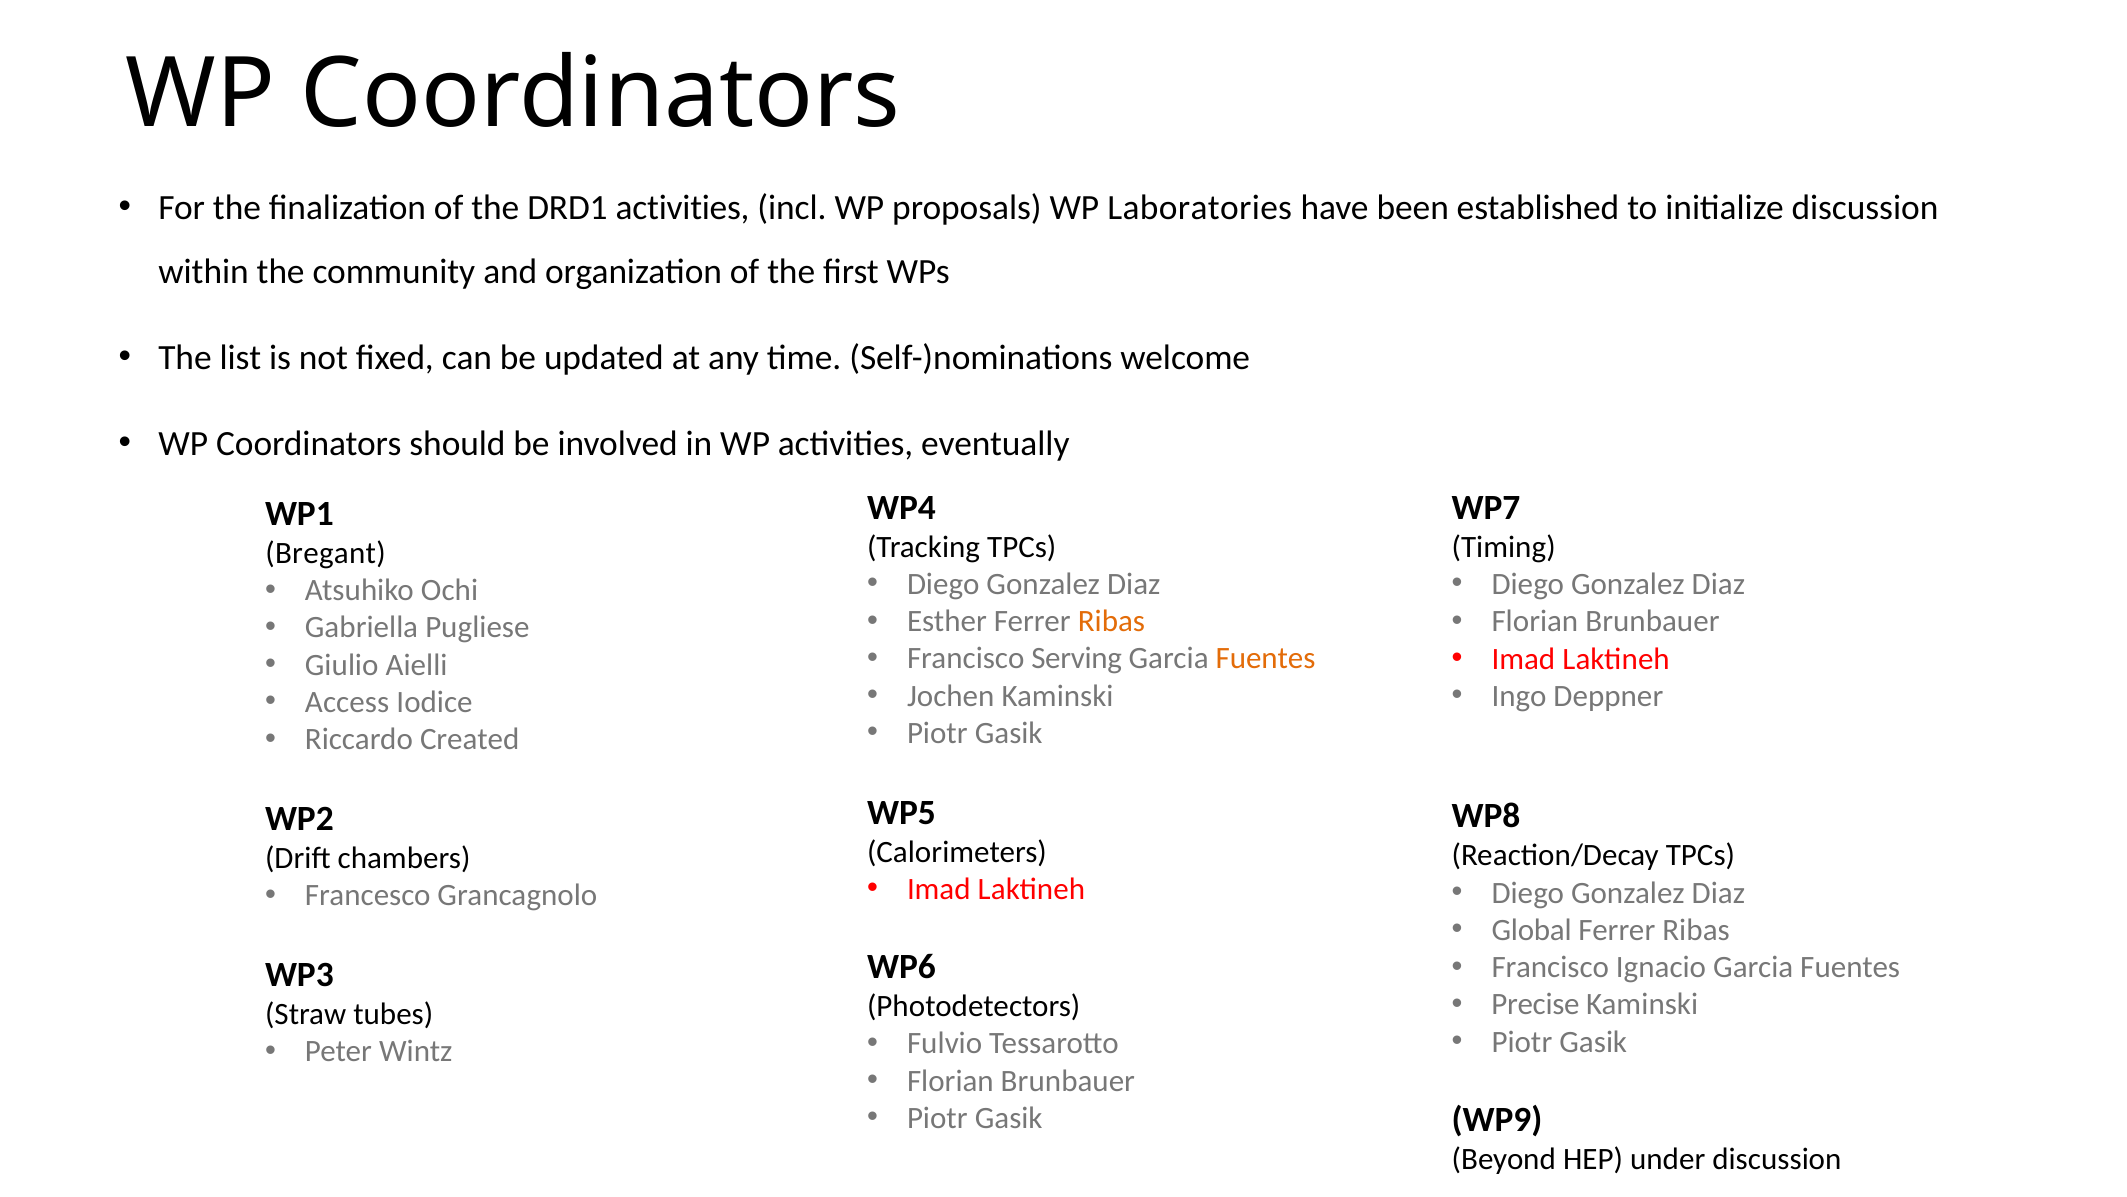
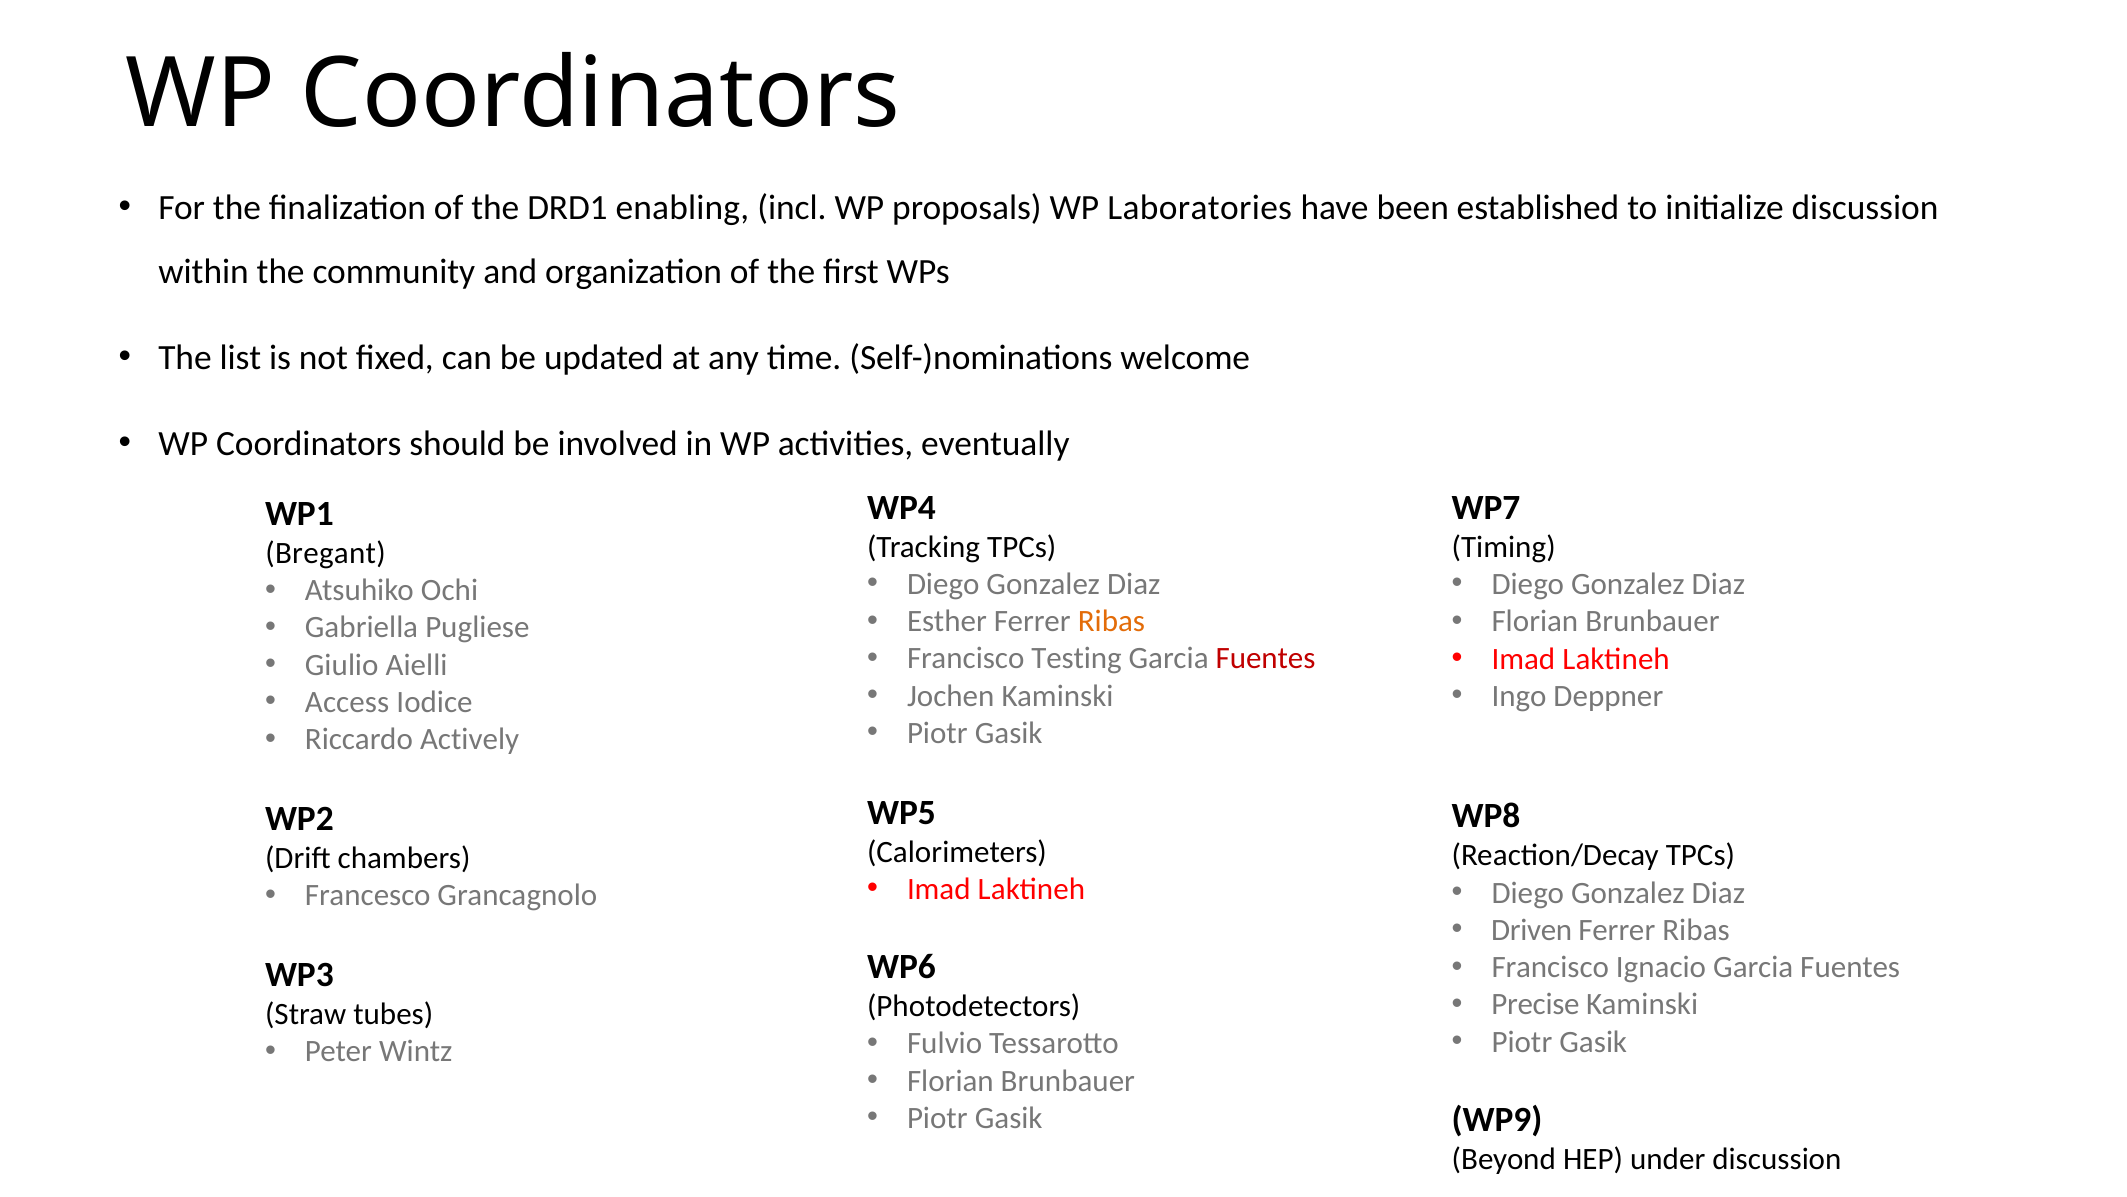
DRD1 activities: activities -> enabling
Serving: Serving -> Testing
Fuentes at (1266, 658) colour: orange -> red
Created: Created -> Actively
Global: Global -> Driven
